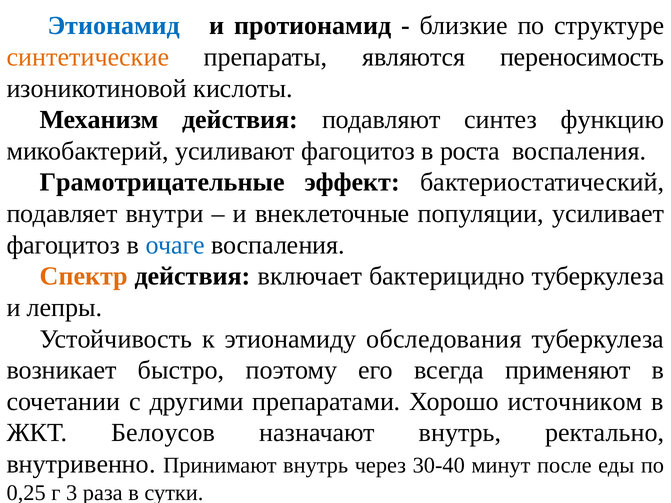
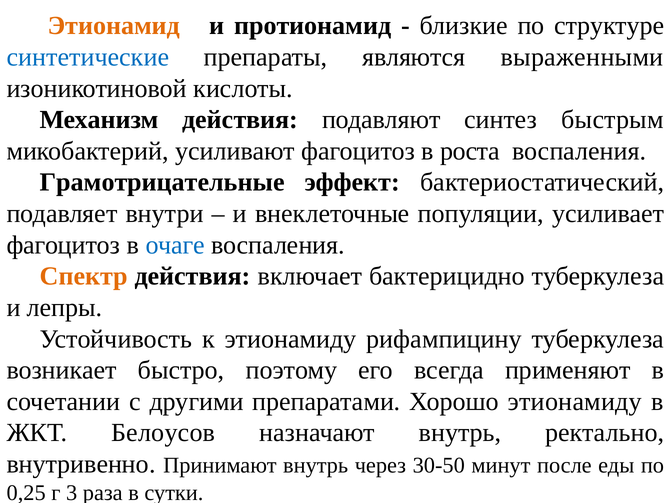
Этионамид colour: blue -> orange
синтетические colour: orange -> blue
переносимость: переносимость -> выраженными
функцию: функцию -> быстрым
обследования: обследования -> рифампицину
Хорошо источником: источником -> этионамиду
30-40: 30-40 -> 30-50
